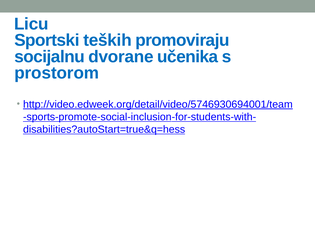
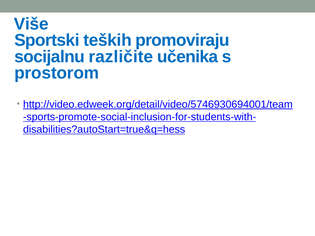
Licu: Licu -> Više
dvorane: dvorane -> različite
